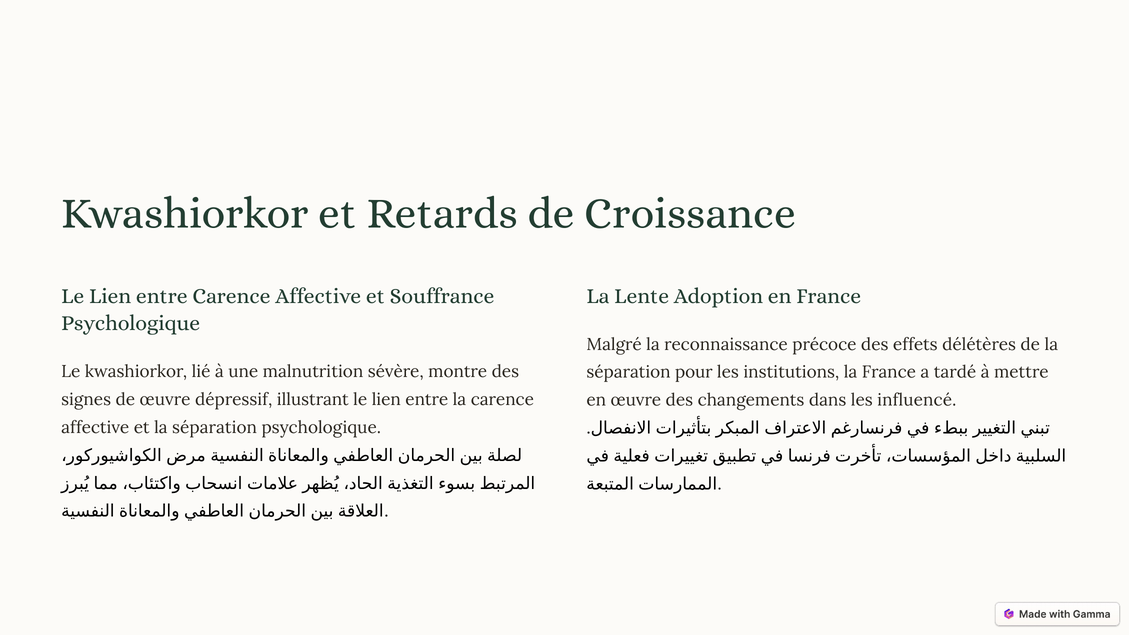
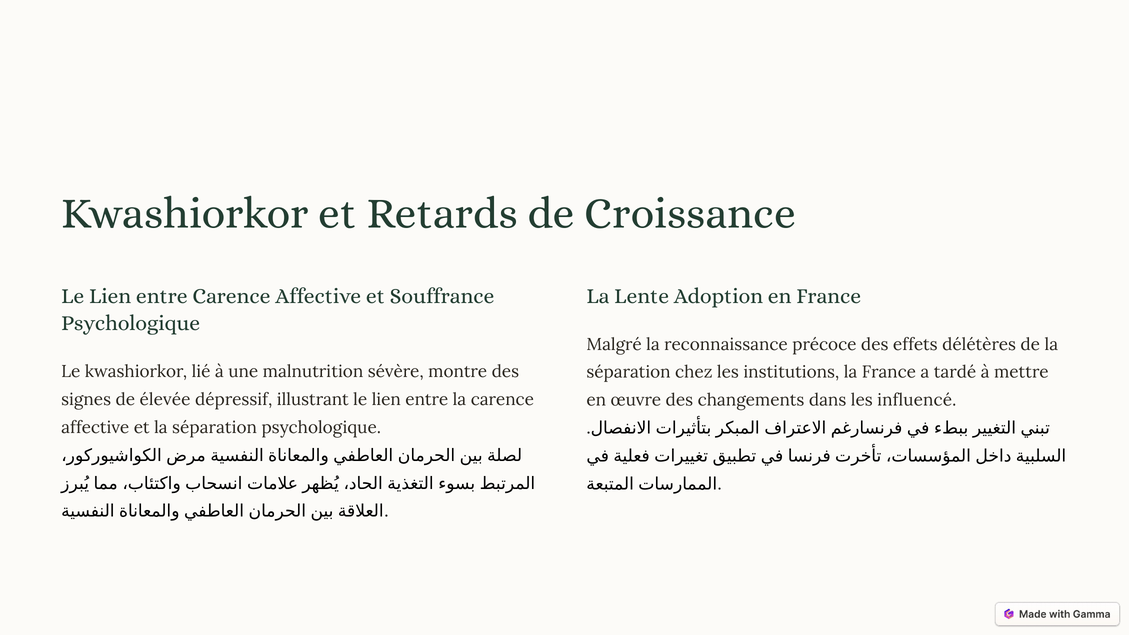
pour: pour -> chez
de œuvre: œuvre -> élevée
